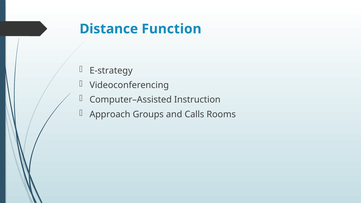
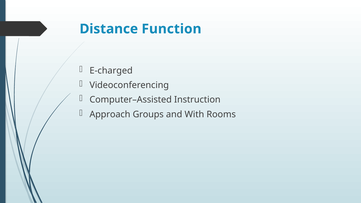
E-strategy: E-strategy -> E-charged
Calls: Calls -> With
